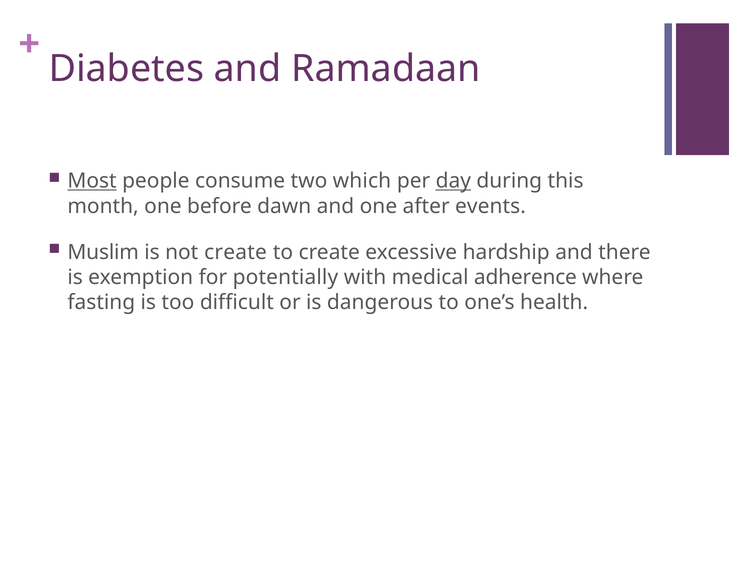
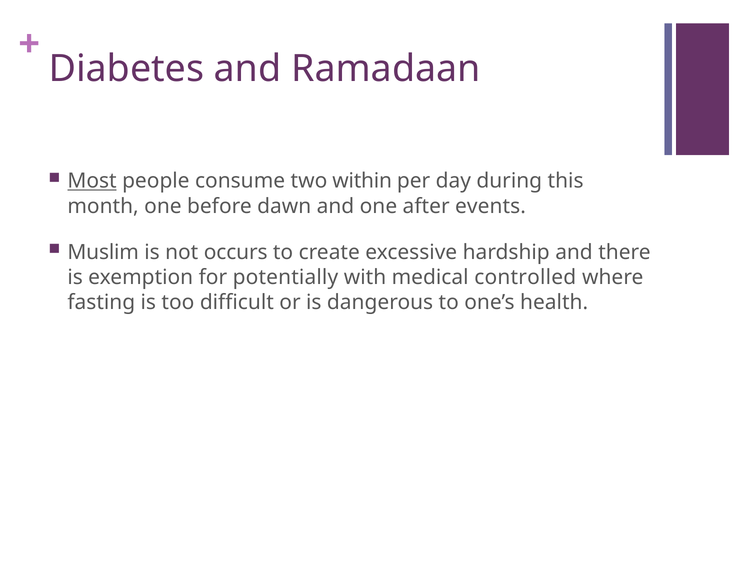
which: which -> within
day underline: present -> none
not create: create -> occurs
adherence: adherence -> controlled
